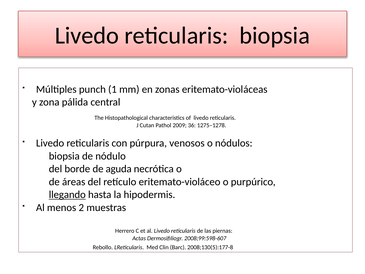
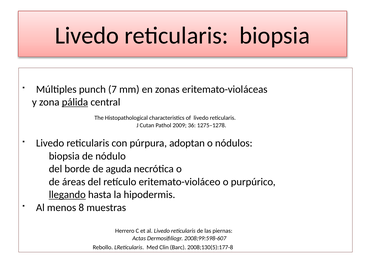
1: 1 -> 7
pálida underline: none -> present
venosos: venosos -> adoptan
2: 2 -> 8
